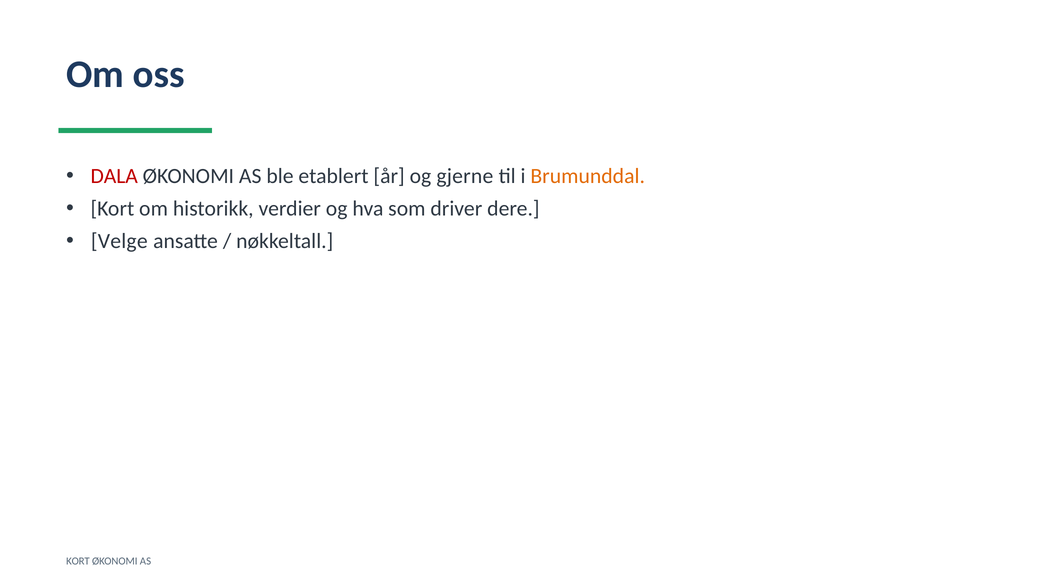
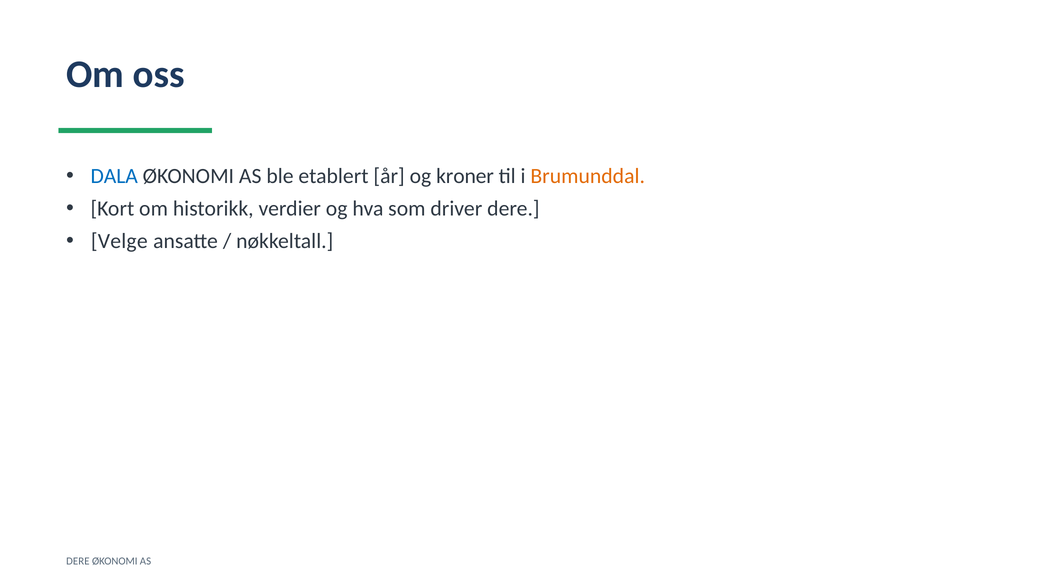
DALA colour: red -> blue
gjerne: gjerne -> kroner
KORT at (78, 561): KORT -> DERE
